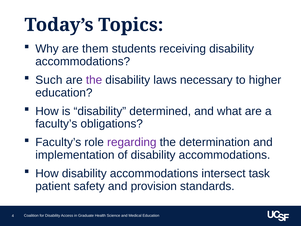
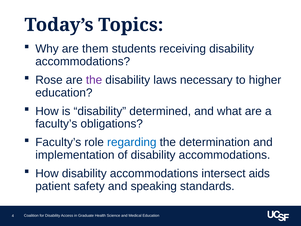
Such: Such -> Rose
regarding colour: purple -> blue
task: task -> aids
provision: provision -> speaking
